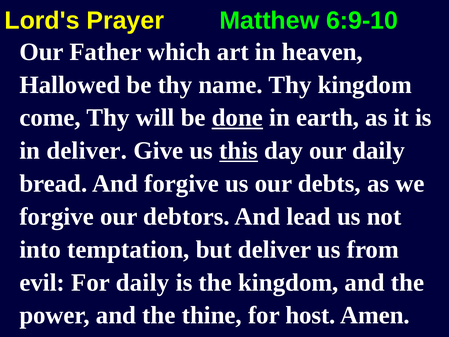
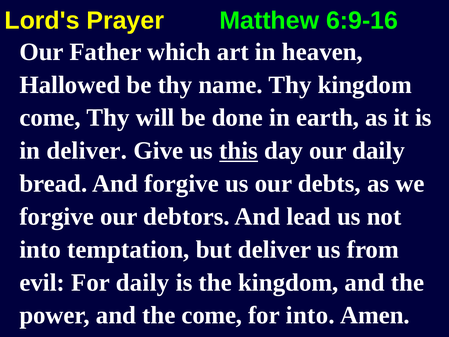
6:9-10: 6:9-10 -> 6:9-16
done underline: present -> none
the thine: thine -> come
for host: host -> into
